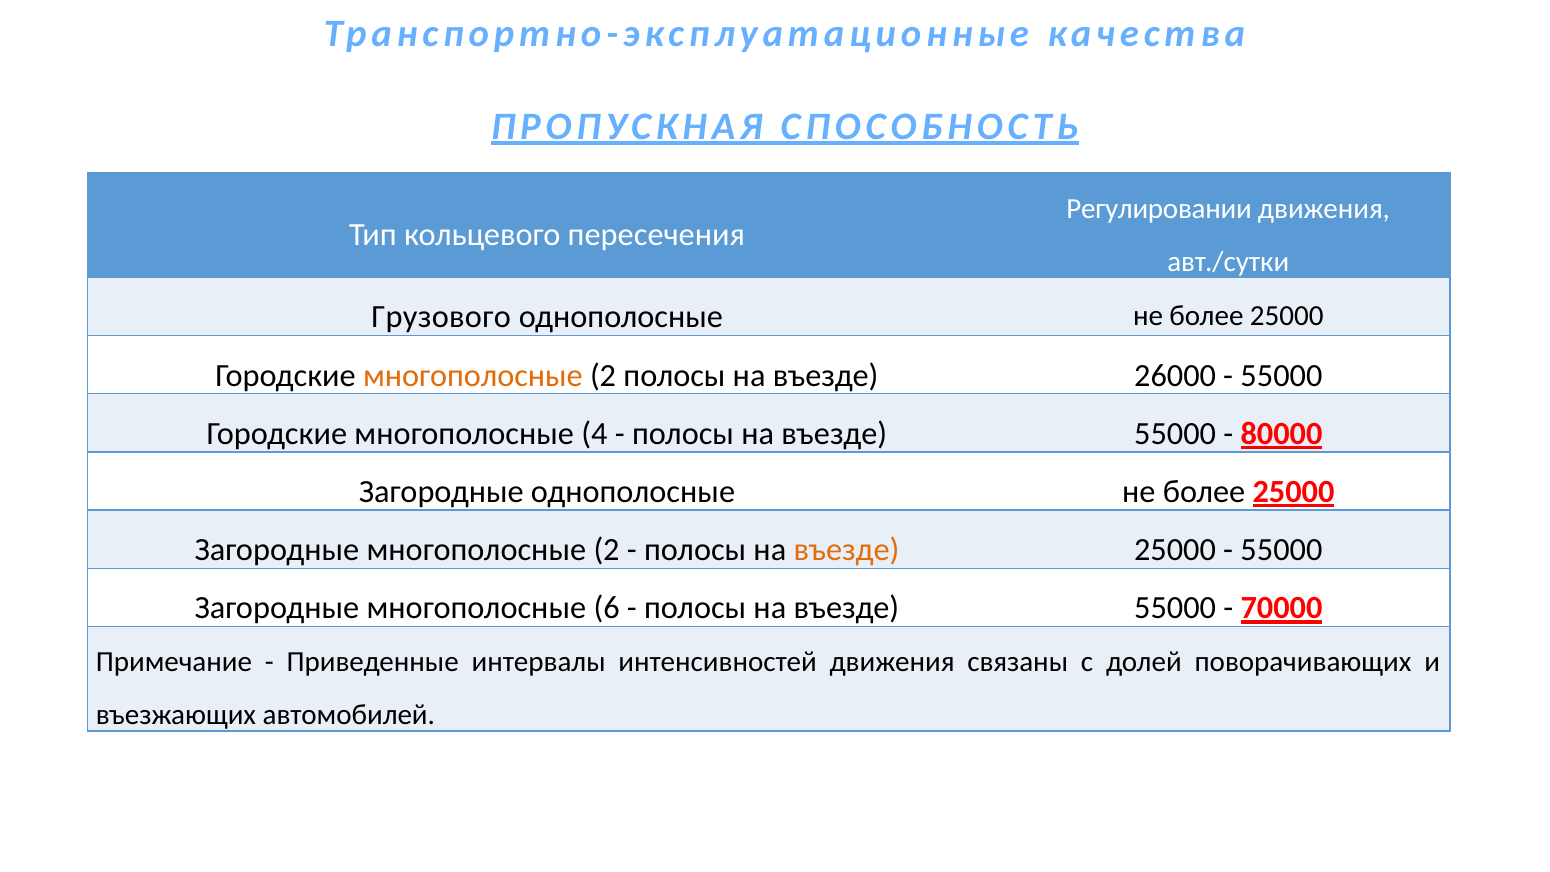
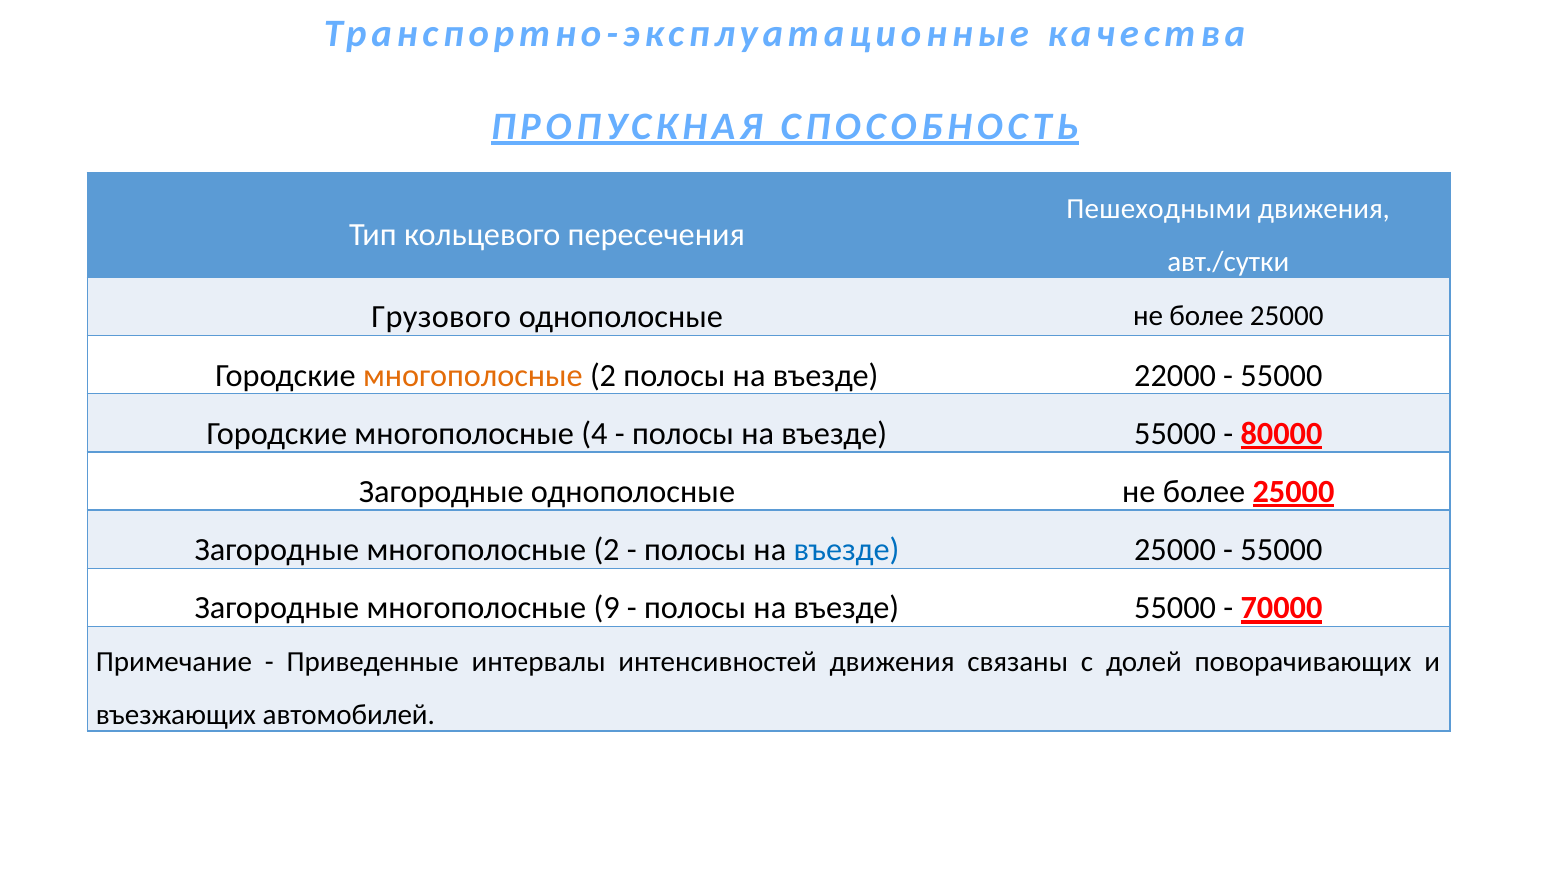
Регулировании: Регулировании -> Пешеходными
26000: 26000 -> 22000
въезде at (846, 550) colour: orange -> blue
6: 6 -> 9
